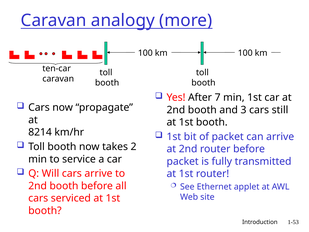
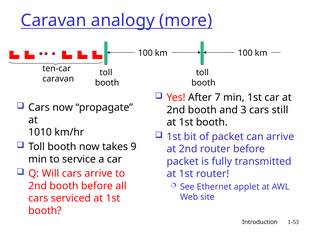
8214: 8214 -> 1010
2: 2 -> 9
